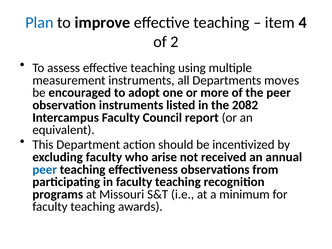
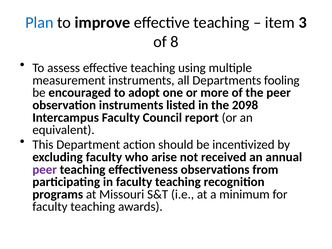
4: 4 -> 3
2: 2 -> 8
moves: moves -> fooling
2082: 2082 -> 2098
peer at (45, 169) colour: blue -> purple
